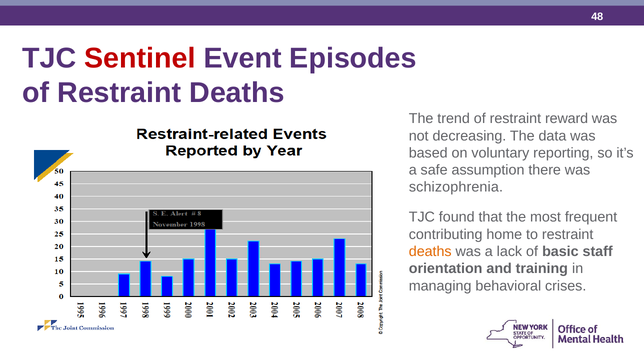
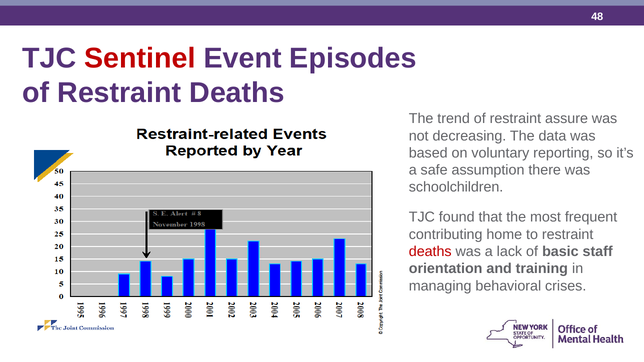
reward: reward -> assure
schizophrenia: schizophrenia -> schoolchildren
deaths at (430, 252) colour: orange -> red
